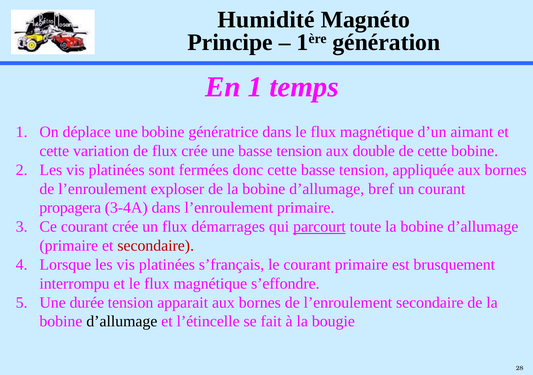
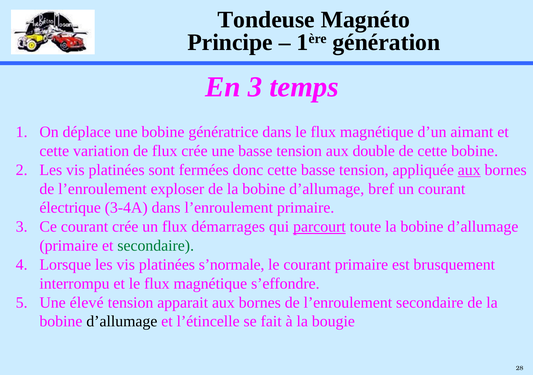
Humidité: Humidité -> Tondeuse
En 1: 1 -> 3
aux at (469, 170) underline: none -> present
propagera: propagera -> électrique
secondaire at (156, 246) colour: red -> green
s’français: s’français -> s’normale
durée: durée -> élevé
